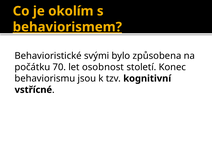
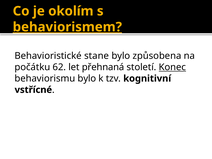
svými: svými -> stane
70: 70 -> 62
osobnost: osobnost -> přehnaná
Konec underline: none -> present
behaviorismu jsou: jsou -> bylo
